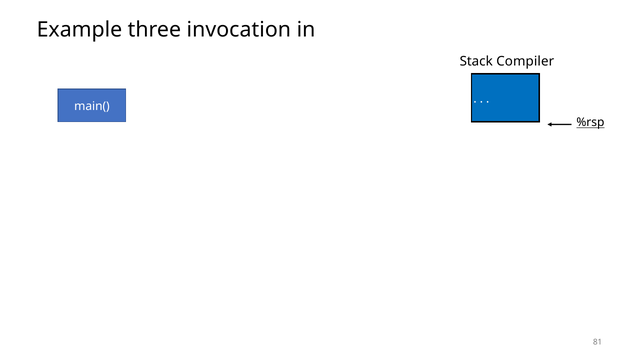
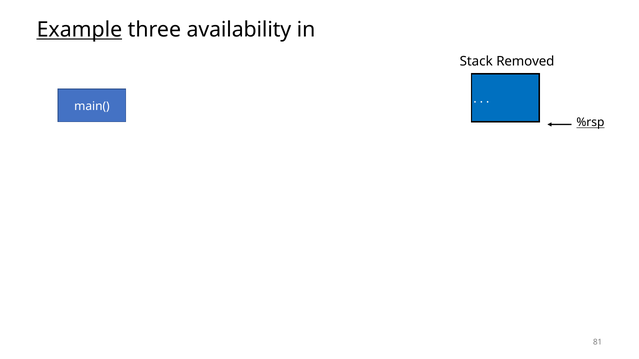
Example underline: none -> present
invocation: invocation -> availability
Compiler: Compiler -> Removed
